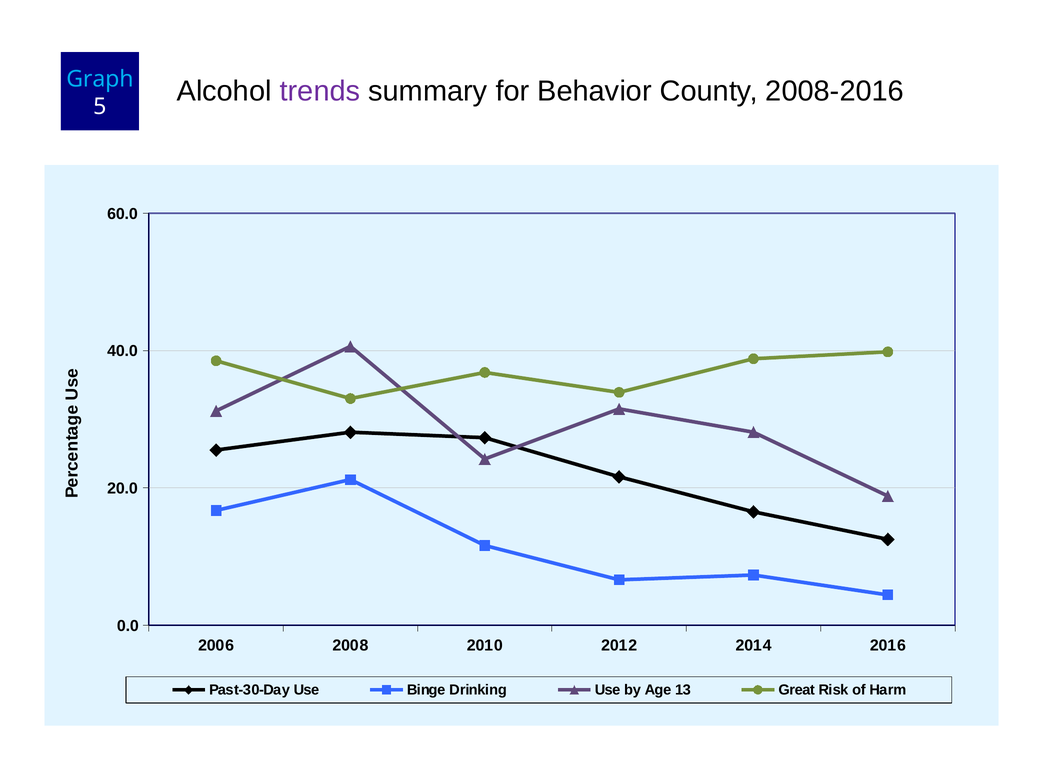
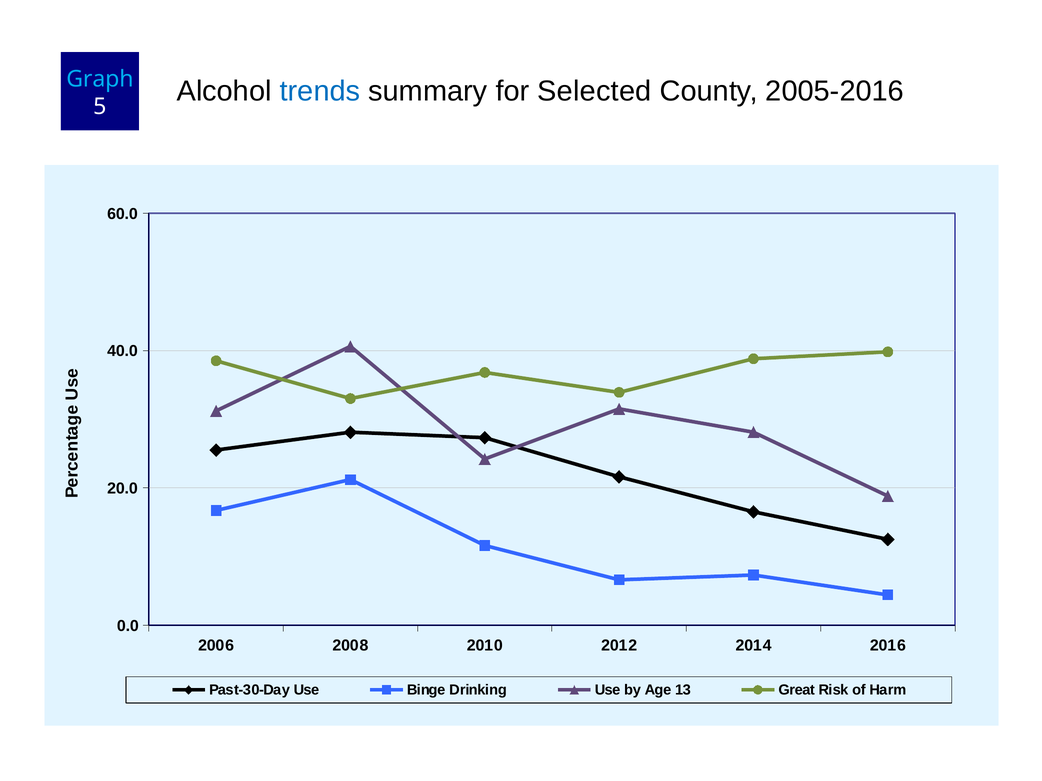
trends colour: purple -> blue
Behavior: Behavior -> Selected
2008-2016: 2008-2016 -> 2005-2016
